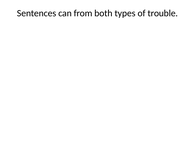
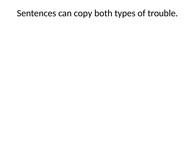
from: from -> copy
